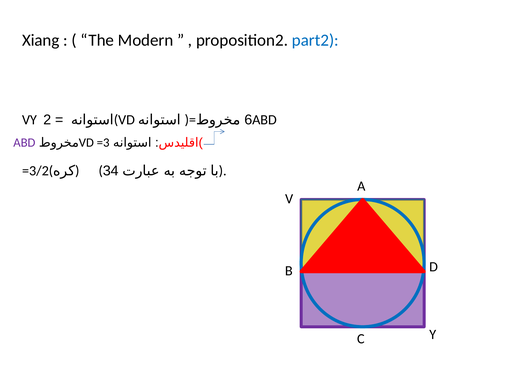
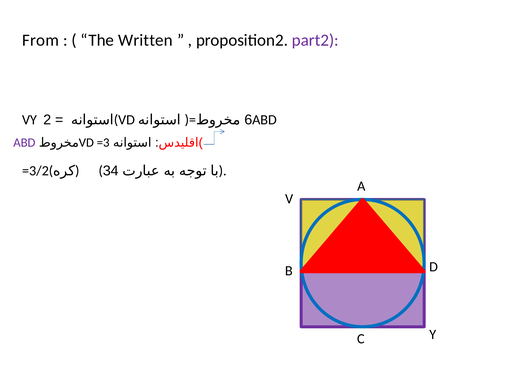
Xiang: Xiang -> From
Modern: Modern -> Written
part2 colour: blue -> purple
